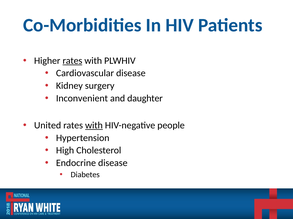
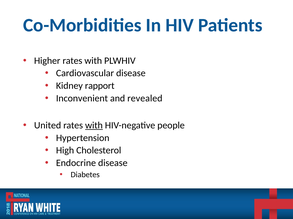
rates at (72, 61) underline: present -> none
surgery: surgery -> rapport
daughter: daughter -> revealed
